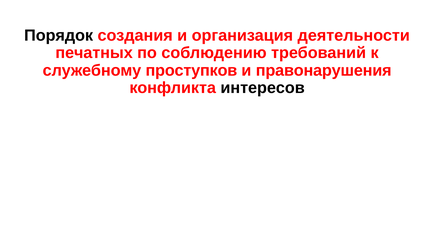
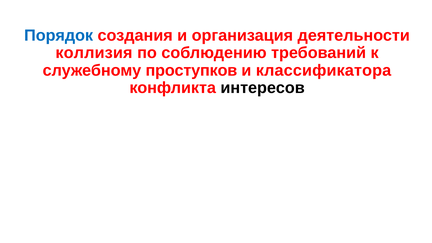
Порядок colour: black -> blue
печатных: печатных -> коллизия
правонарушения: правонарушения -> классификатора
